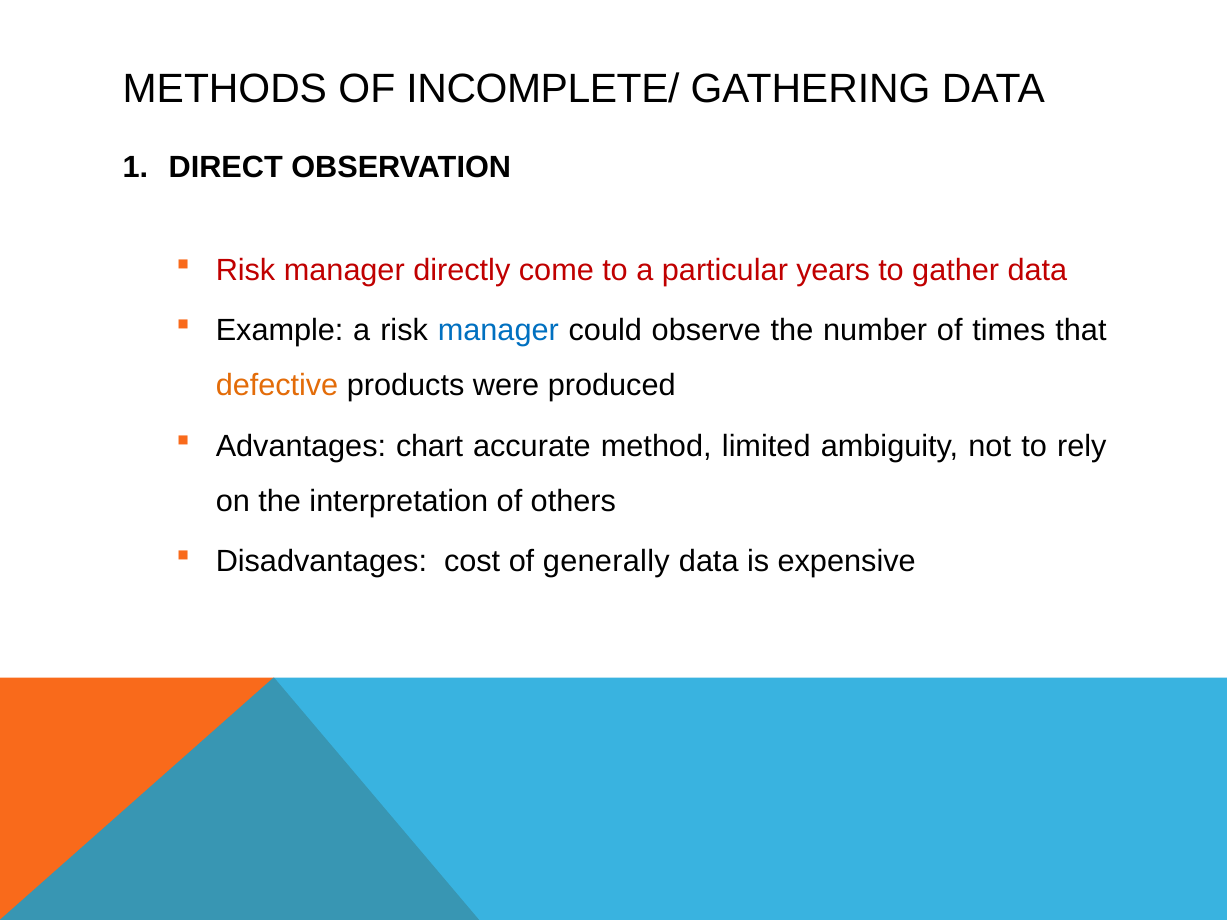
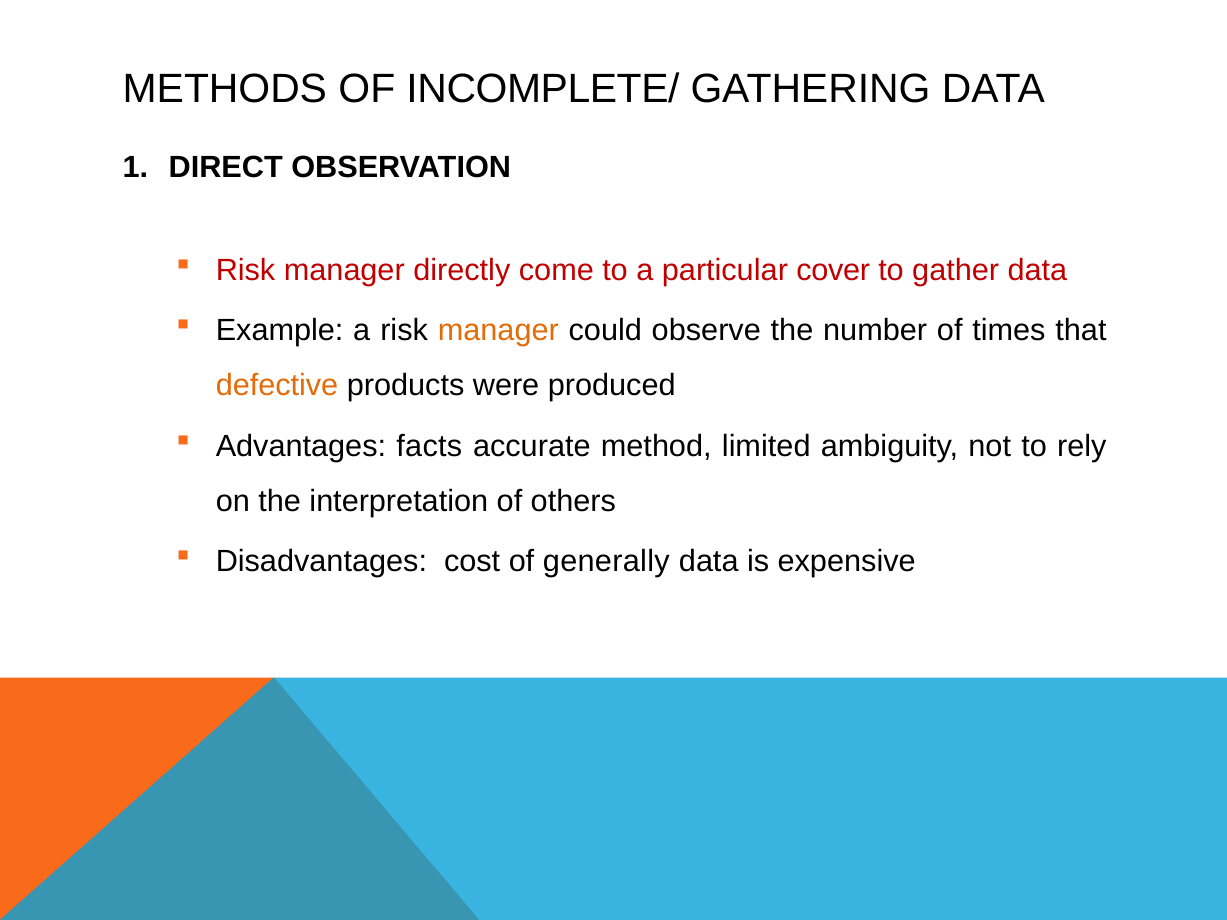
years: years -> cover
manager at (498, 331) colour: blue -> orange
chart: chart -> facts
